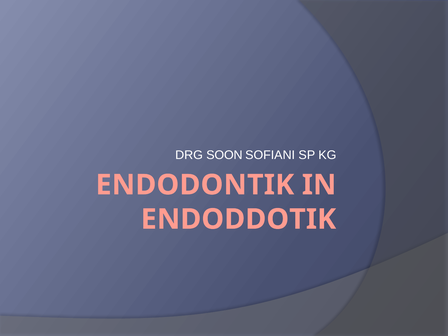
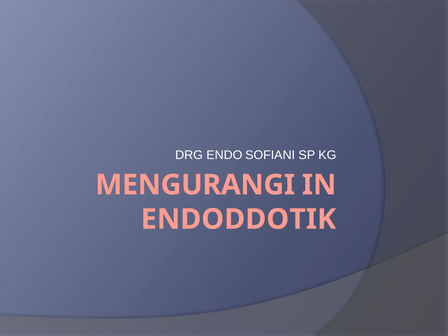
SOON: SOON -> ENDO
ENDODONTIK: ENDODONTIK -> MENGURANGI
